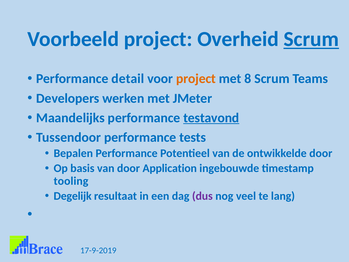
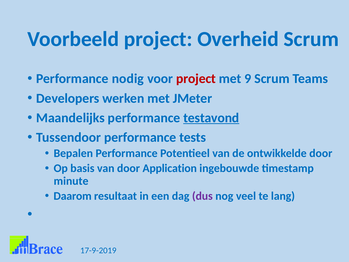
Scrum at (311, 39) underline: present -> none
detail: detail -> nodig
project at (196, 79) colour: orange -> red
8: 8 -> 9
tooling: tooling -> minute
Degelijk: Degelijk -> Daarom
